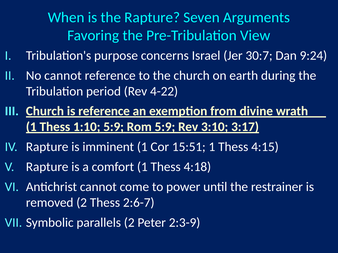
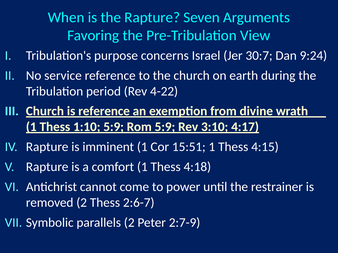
No cannot: cannot -> service
3:17: 3:17 -> 4:17
2:3-9: 2:3-9 -> 2:7-9
